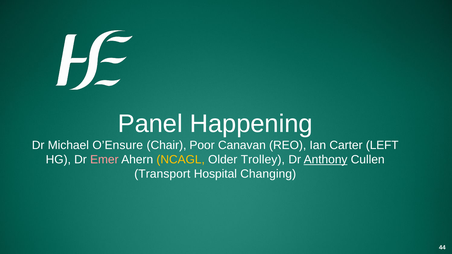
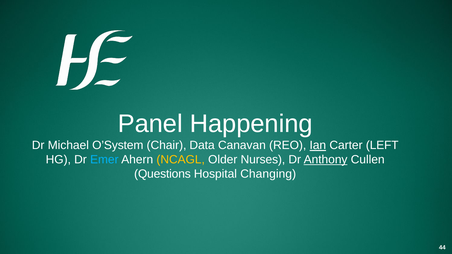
O’Ensure: O’Ensure -> O’System
Poor: Poor -> Data
Ian underline: none -> present
Emer colour: pink -> light blue
Trolley: Trolley -> Nurses
Transport: Transport -> Questions
